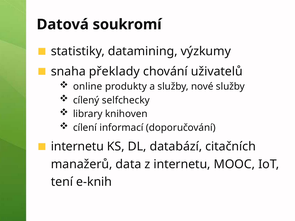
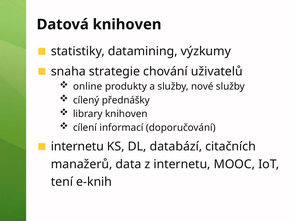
Datová soukromí: soukromí -> knihoven
překlady: překlady -> strategie
selfchecky: selfchecky -> přednášky
